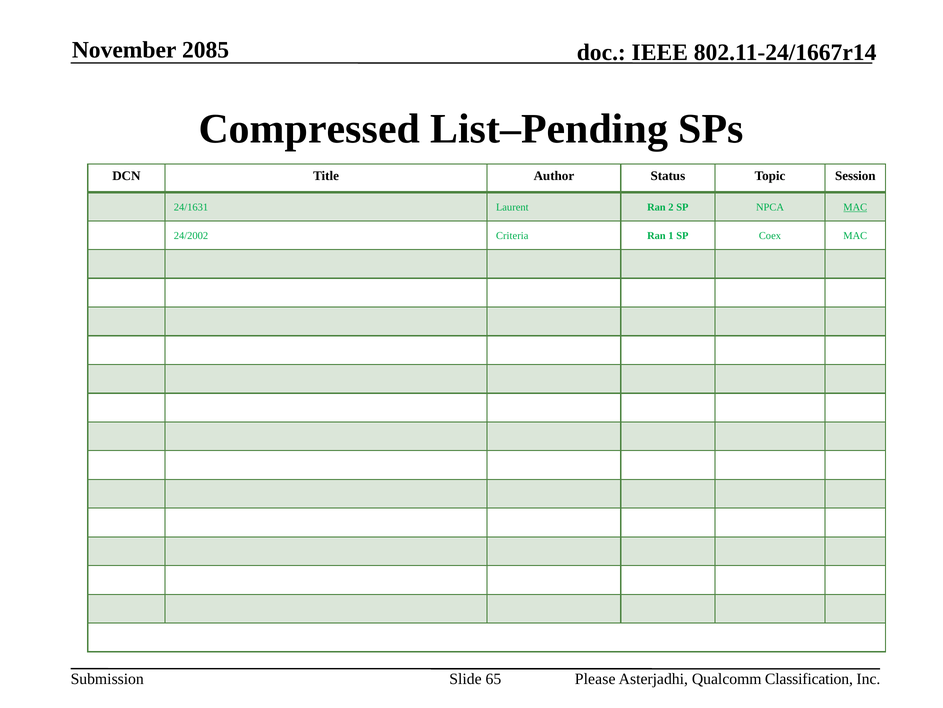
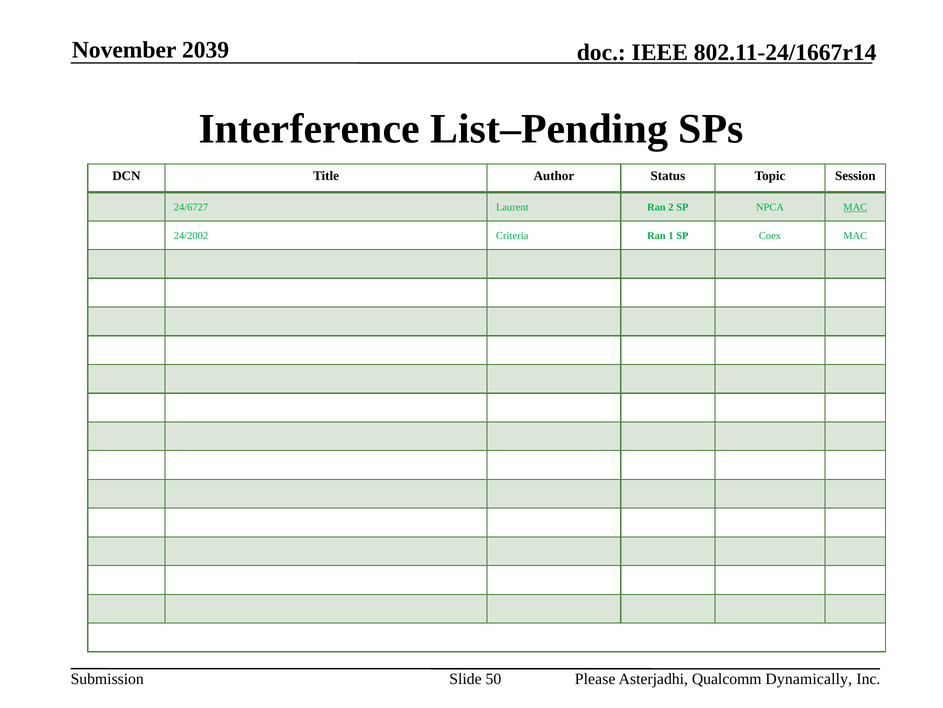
2085: 2085 -> 2039
Compressed: Compressed -> Interference
24/1631: 24/1631 -> 24/6727
65: 65 -> 50
Classification: Classification -> Dynamically
